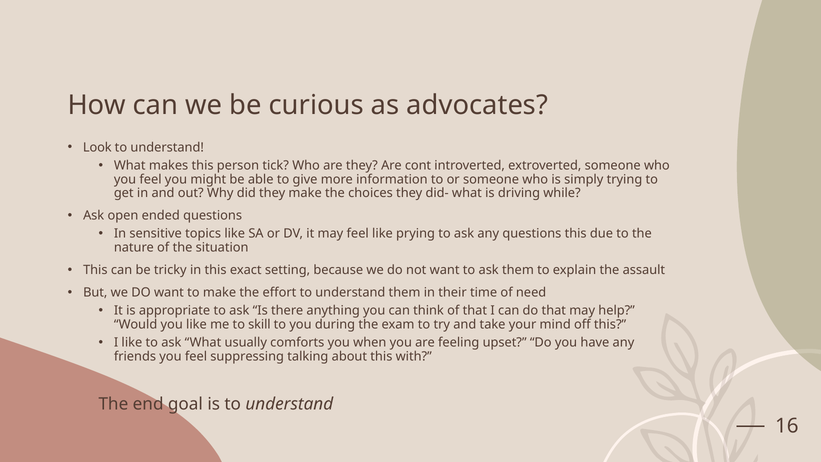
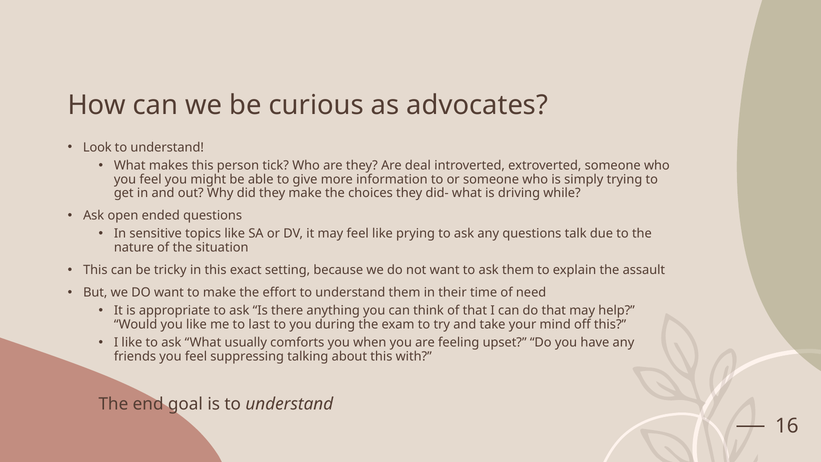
cont: cont -> deal
questions this: this -> talk
skill: skill -> last
